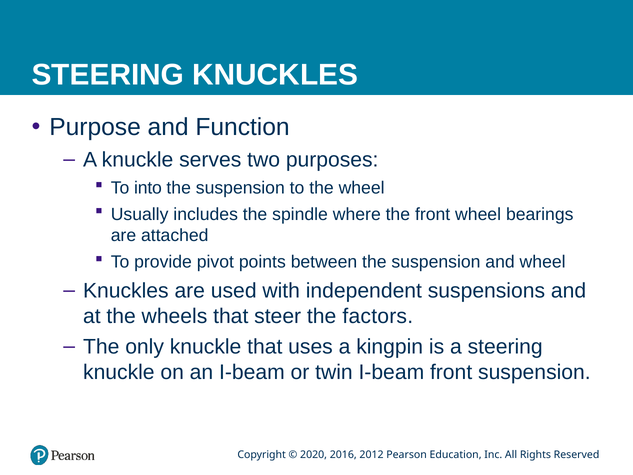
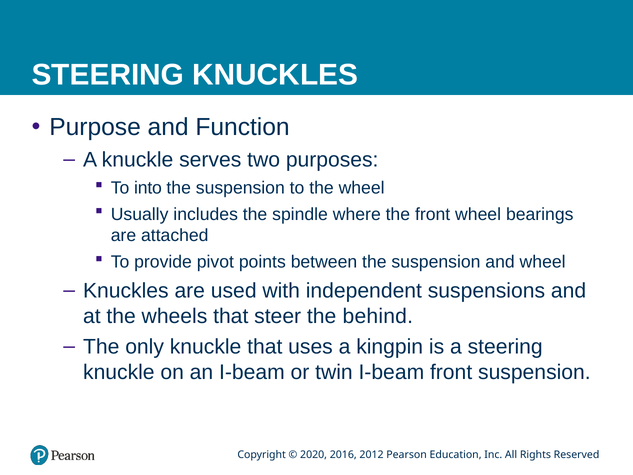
factors: factors -> behind
